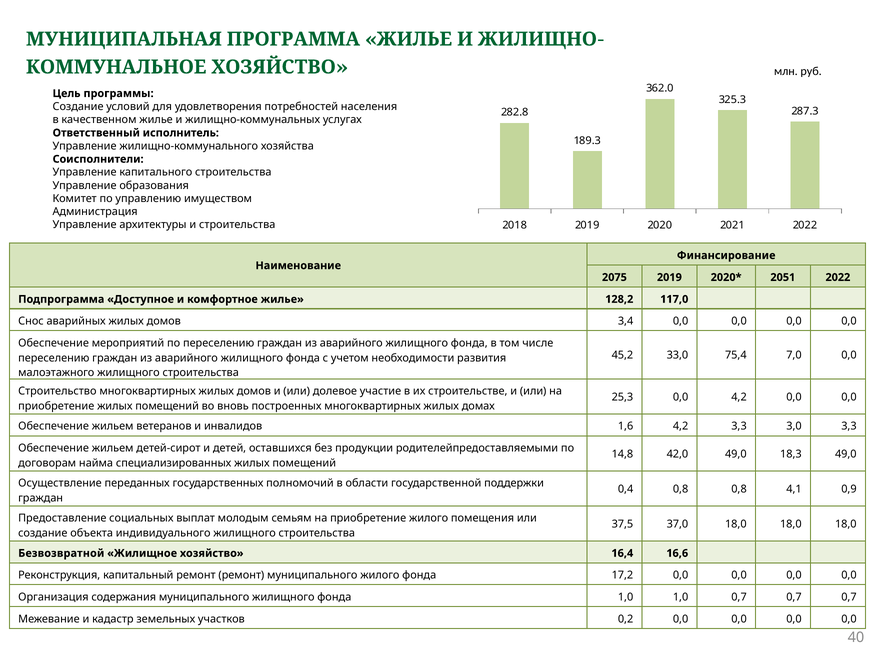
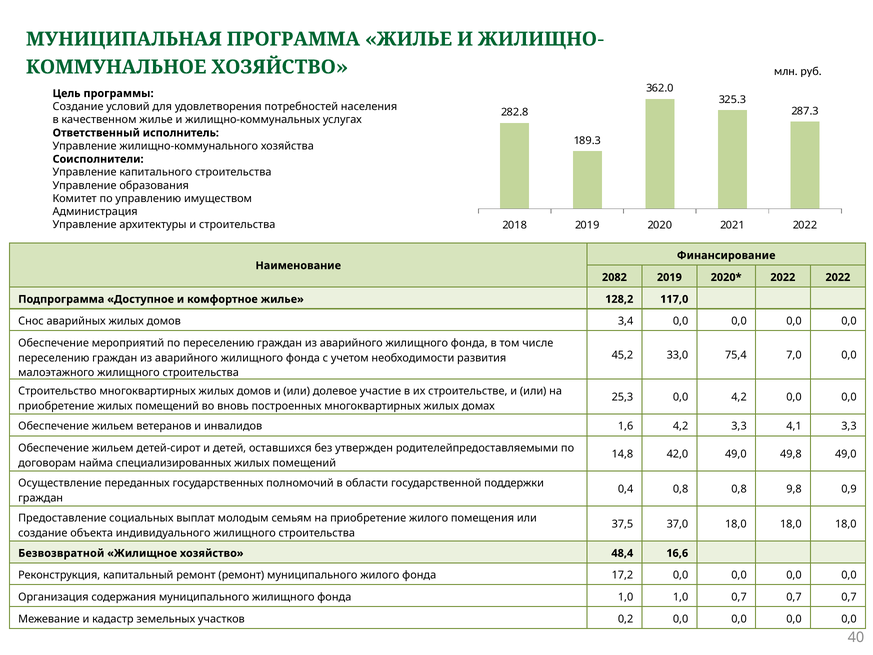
2075: 2075 -> 2082
2051 at (783, 277): 2051 -> 2022
3,0: 3,0 -> 4,1
продукции: продукции -> утвержден
18,3: 18,3 -> 49,8
4,1: 4,1 -> 9,8
16,4: 16,4 -> 48,4
